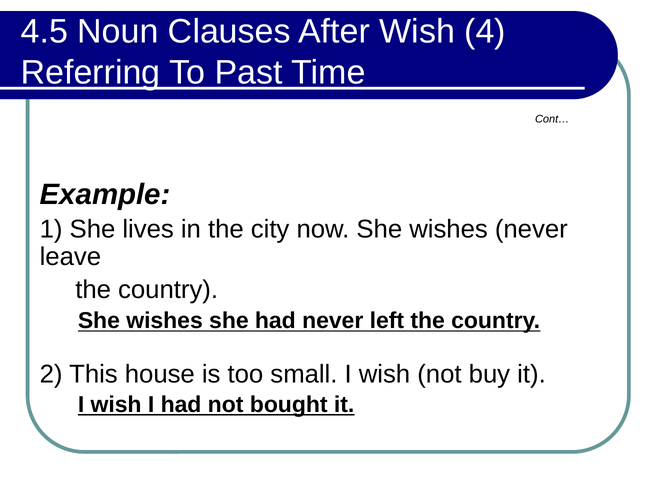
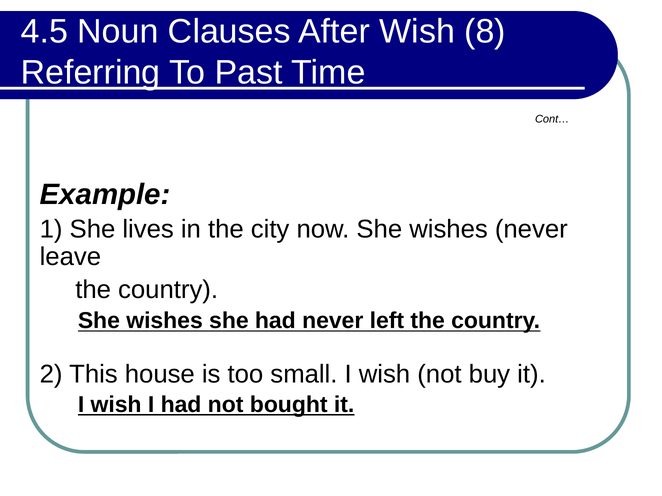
4: 4 -> 8
